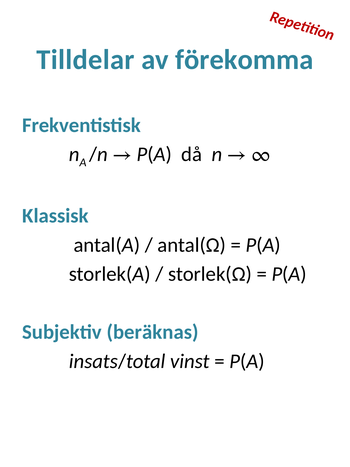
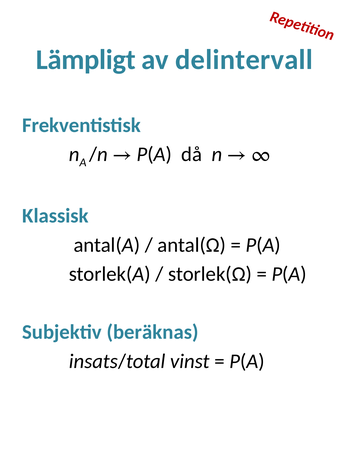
Tilldelar: Tilldelar -> Lämpligt
förekomma: förekomma -> delintervall
